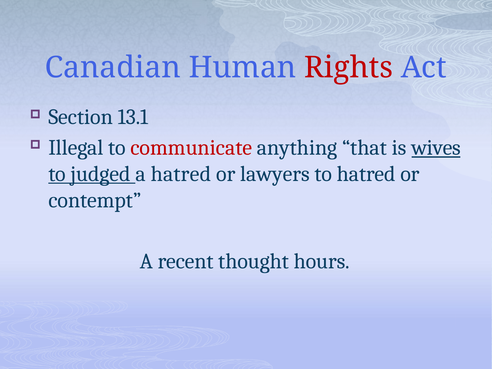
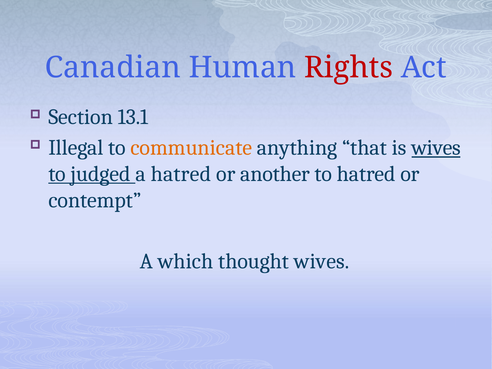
communicate colour: red -> orange
lawyers: lawyers -> another
recent: recent -> which
thought hours: hours -> wives
